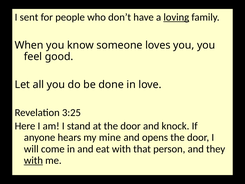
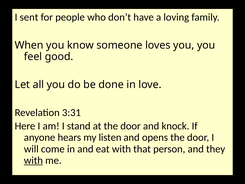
loving underline: present -> none
3:25: 3:25 -> 3:31
mine: mine -> listen
